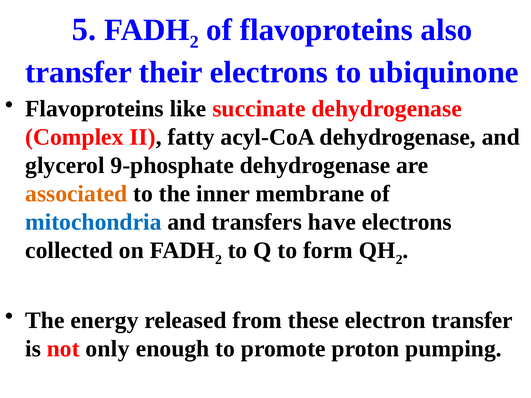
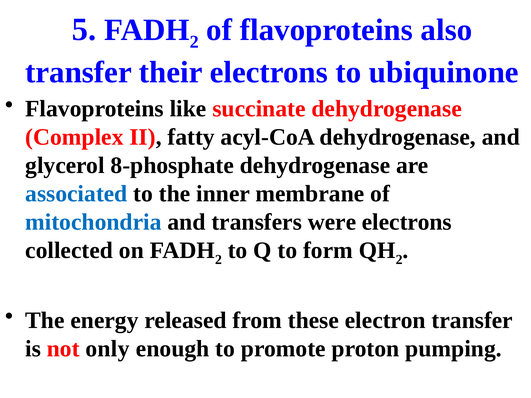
9-phosphate: 9-phosphate -> 8-phosphate
associated colour: orange -> blue
have: have -> were
